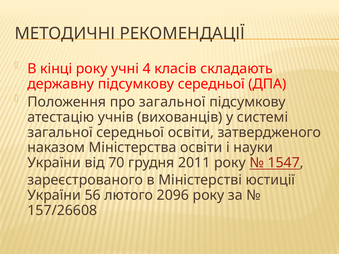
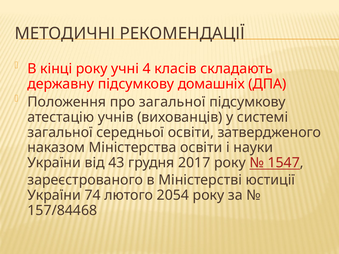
підсумкову середньої: середньої -> домашніх
70: 70 -> 43
2011: 2011 -> 2017
56: 56 -> 74
2096: 2096 -> 2054
157/26608: 157/26608 -> 157/84468
